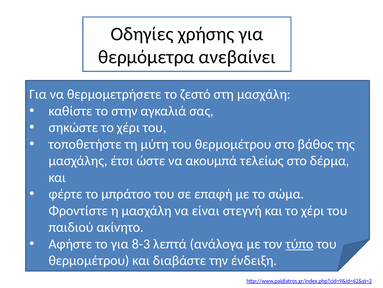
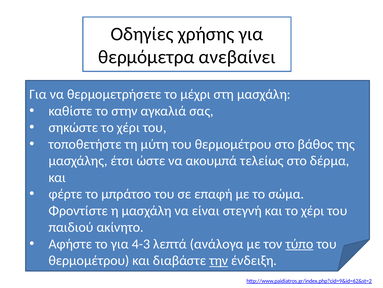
ζεστό: ζεστό -> μέχρι
8-3: 8-3 -> 4-3
την underline: none -> present
